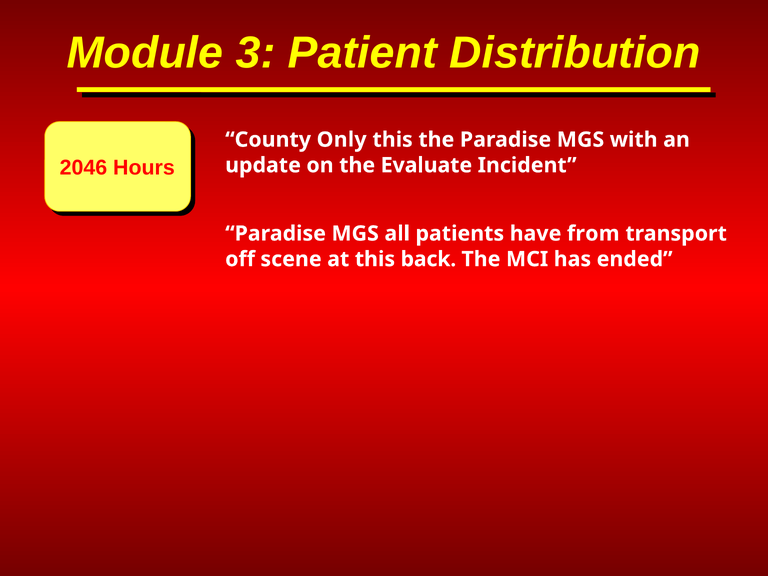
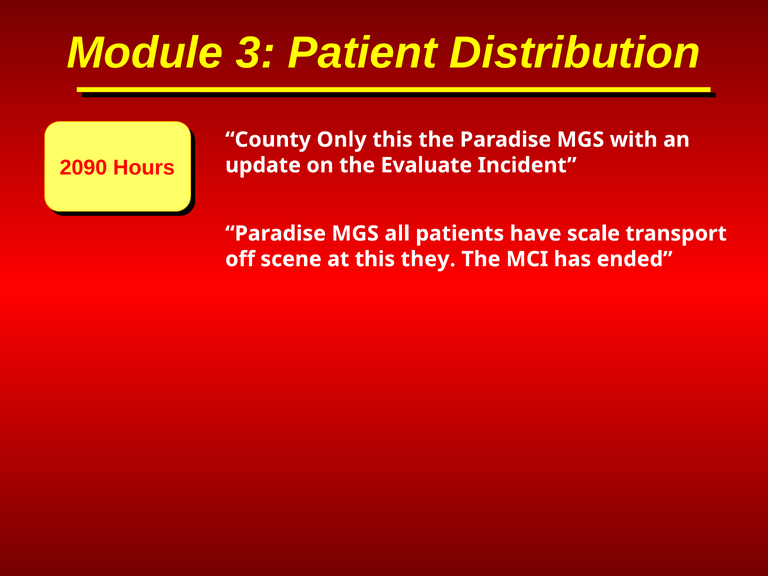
2046: 2046 -> 2090
from: from -> scale
back: back -> they
